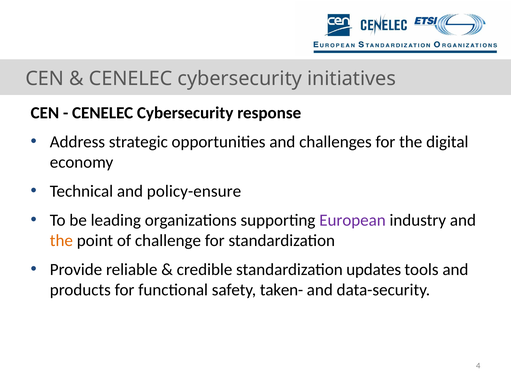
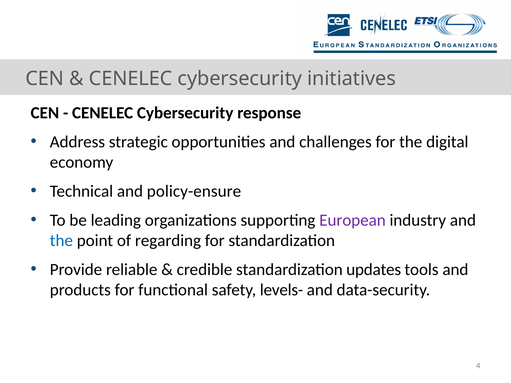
the at (61, 241) colour: orange -> blue
challenge: challenge -> regarding
taken-: taken- -> levels-
